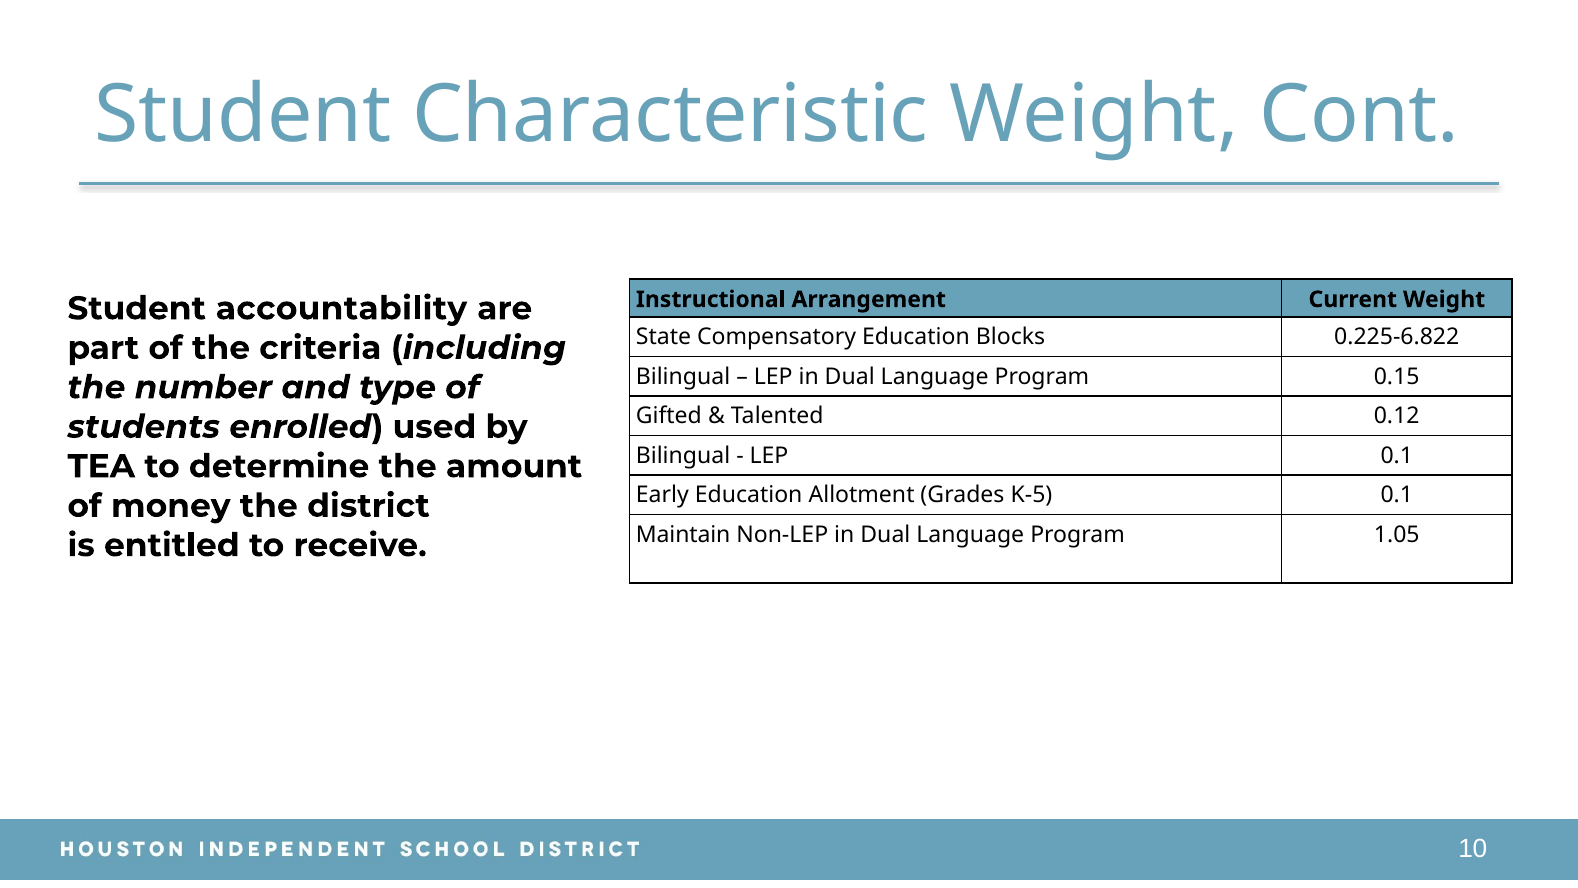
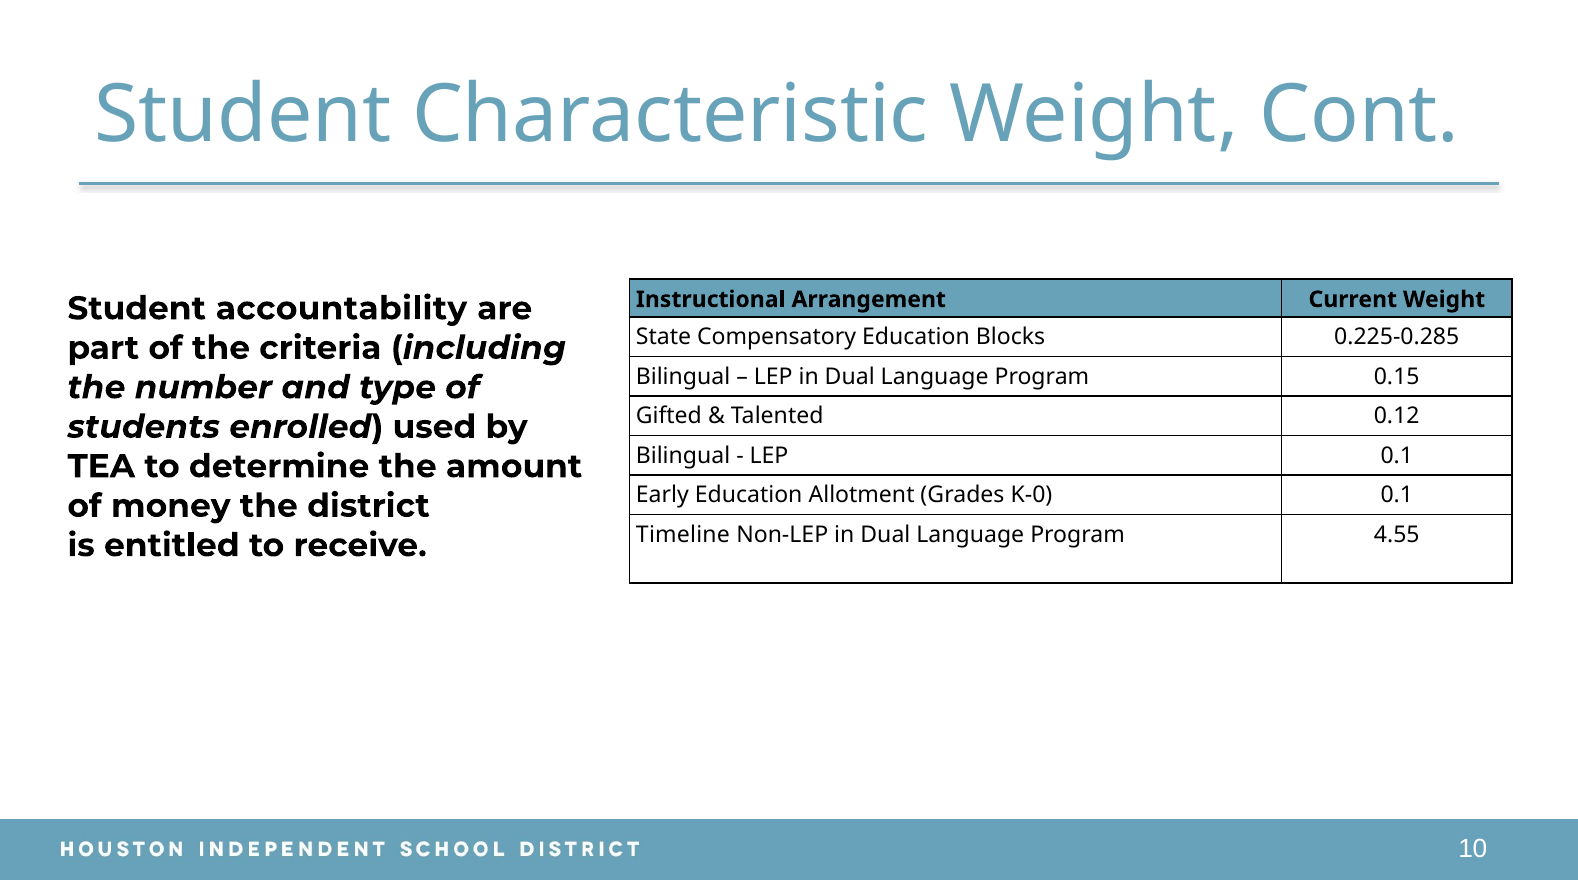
0.225-6.822: 0.225-6.822 -> 0.225-0.285
K-5: K-5 -> K-0
Maintain: Maintain -> Timeline
1.05: 1.05 -> 4.55
